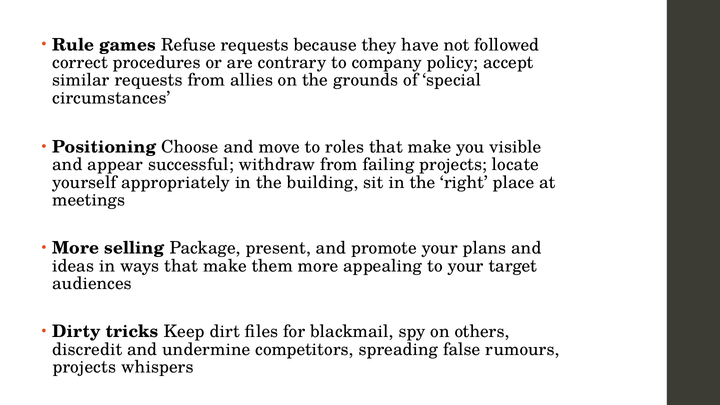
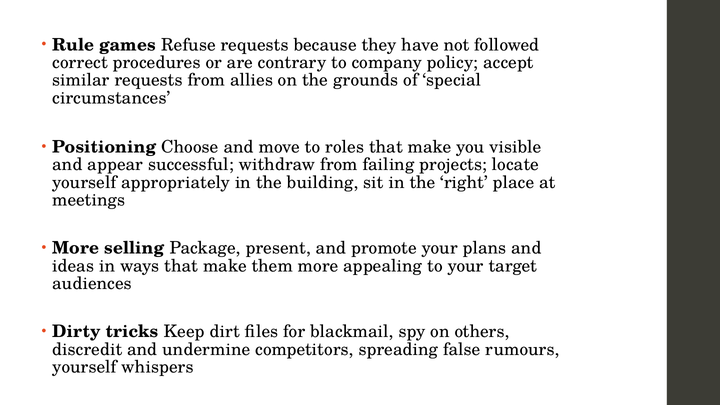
projects at (84, 367): projects -> yourself
